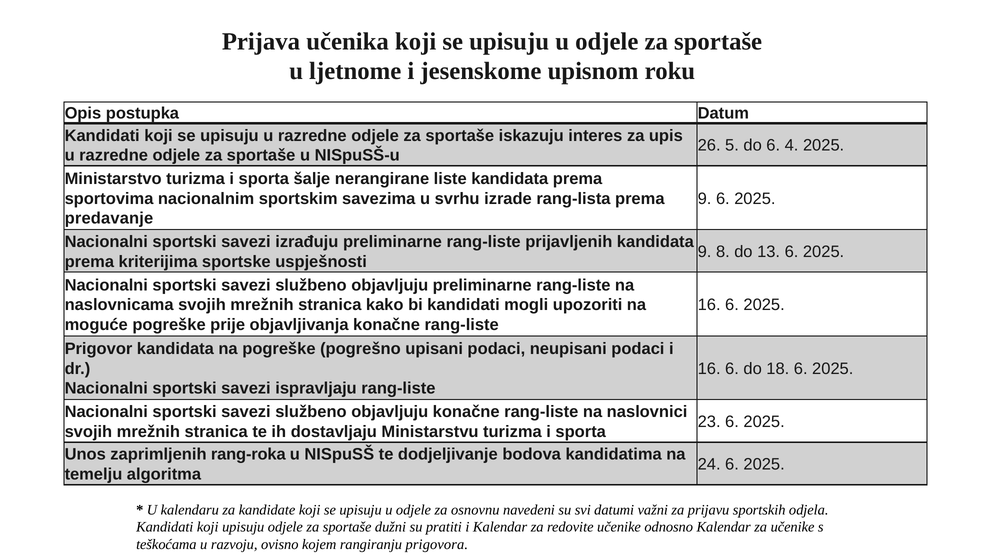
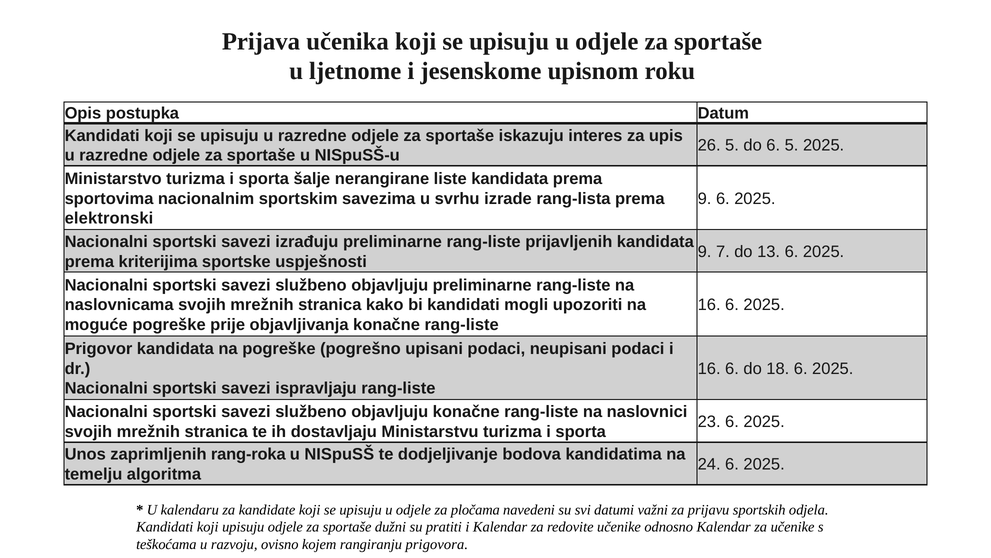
6 4: 4 -> 5
predavanje: predavanje -> elektronski
8: 8 -> 7
osnovnu: osnovnu -> pločama
